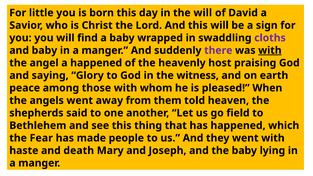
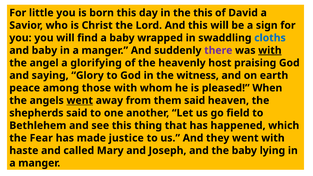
the will: will -> this
cloths colour: purple -> blue
a happened: happened -> glorifying
went at (80, 101) underline: none -> present
them told: told -> said
people: people -> justice
death: death -> called
